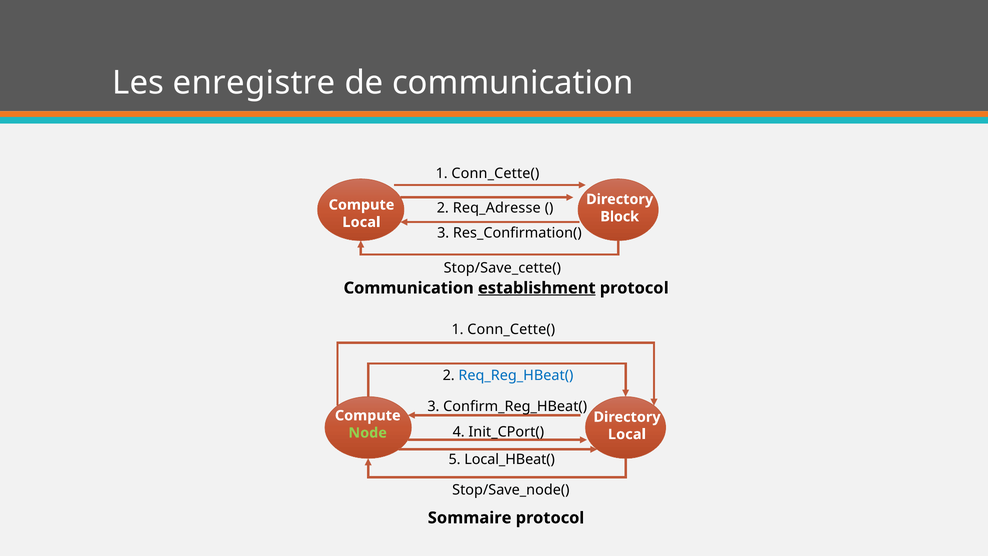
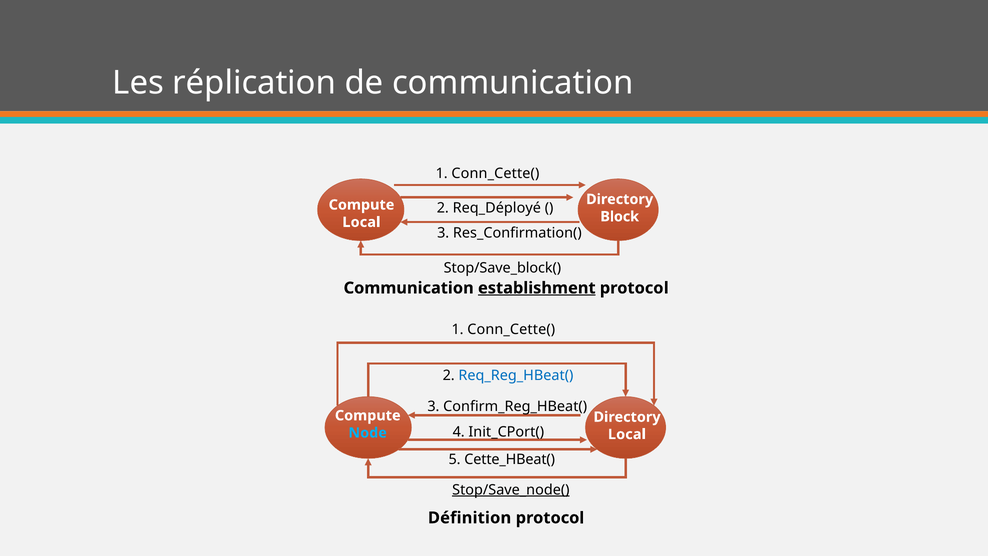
enregistre: enregistre -> réplication
Req_Adresse: Req_Adresse -> Req_Déployé
Stop/Save_cette(: Stop/Save_cette( -> Stop/Save_block(
Node colour: light green -> light blue
Local_HBeat(: Local_HBeat( -> Cette_HBeat(
Stop/Save_node( underline: none -> present
Sommaire: Sommaire -> Définition
